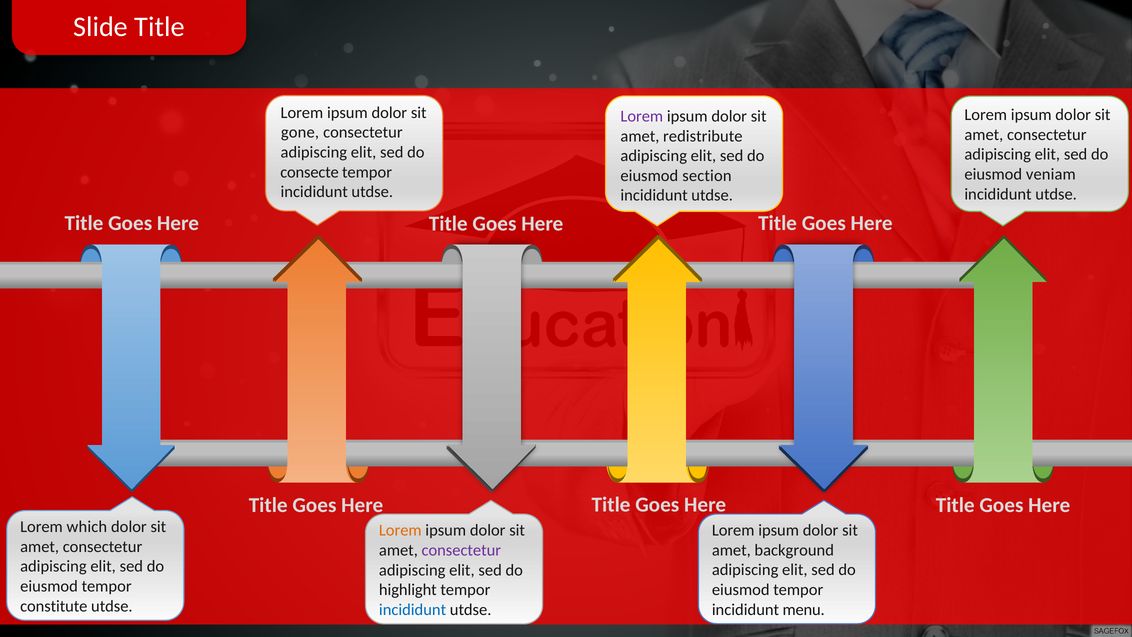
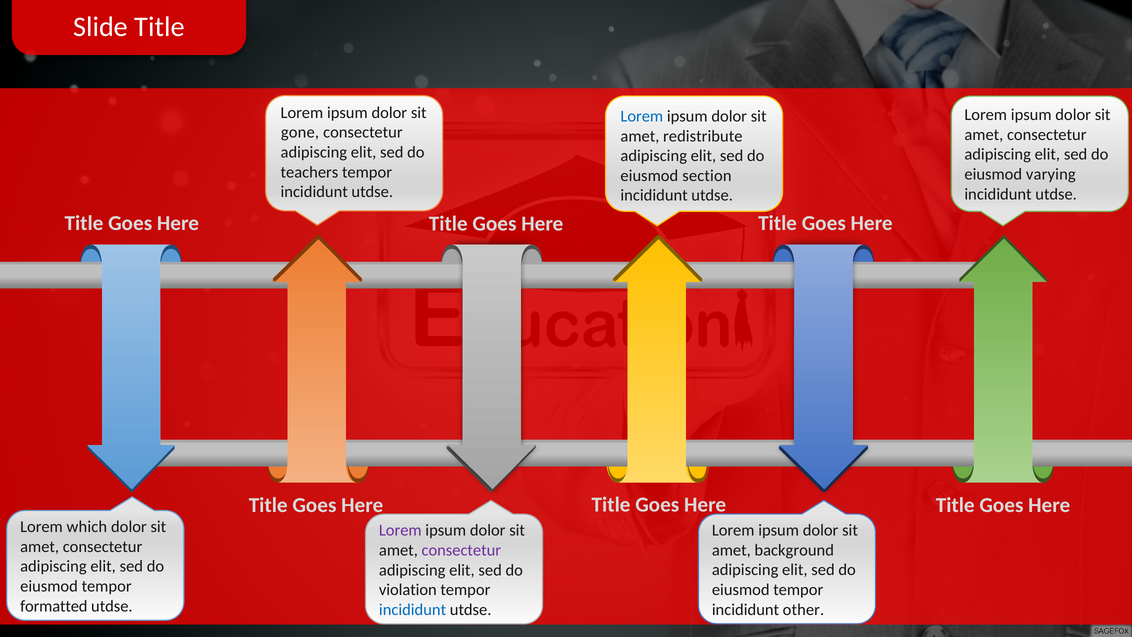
Lorem at (642, 116) colour: purple -> blue
consecte: consecte -> teachers
veniam: veniam -> varying
Lorem at (400, 530) colour: orange -> purple
highlight: highlight -> violation
constitute: constitute -> formatted
menu: menu -> other
